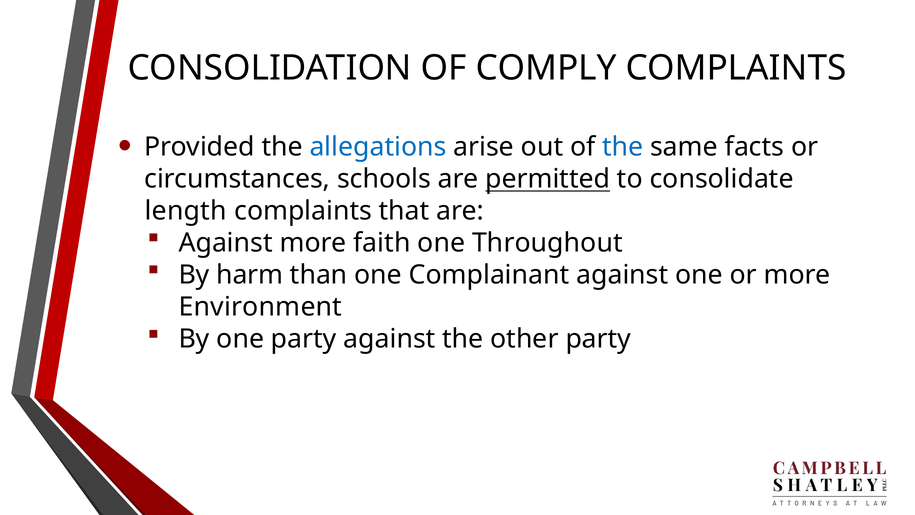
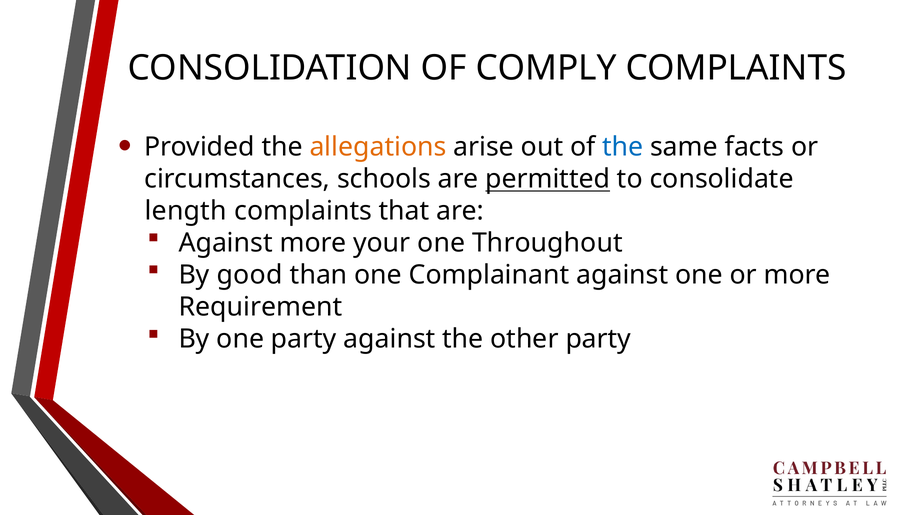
allegations colour: blue -> orange
faith: faith -> your
harm: harm -> good
Environment: Environment -> Requirement
